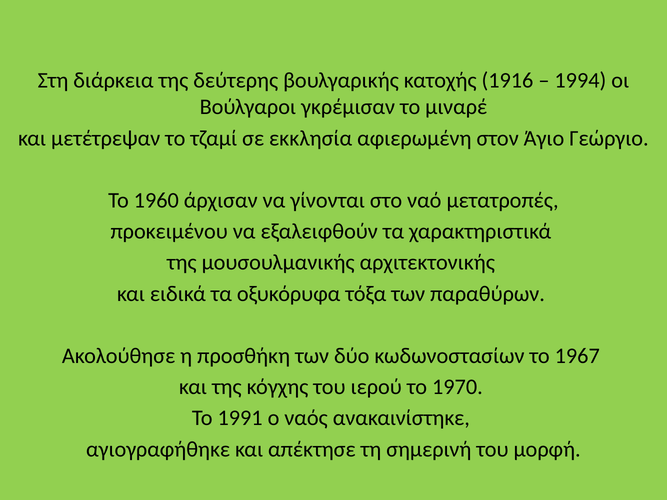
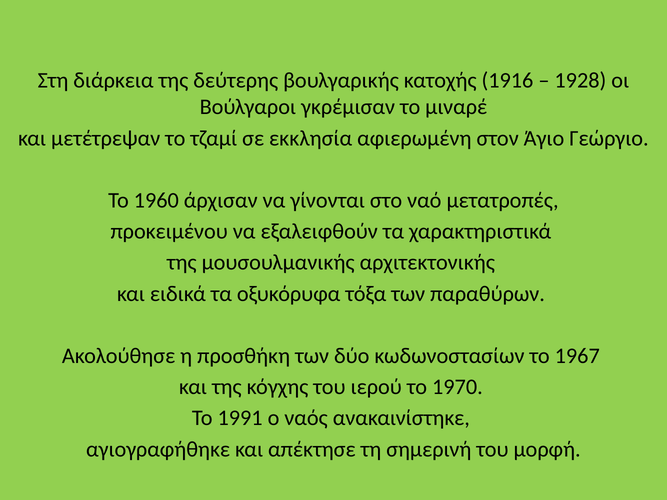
1994: 1994 -> 1928
